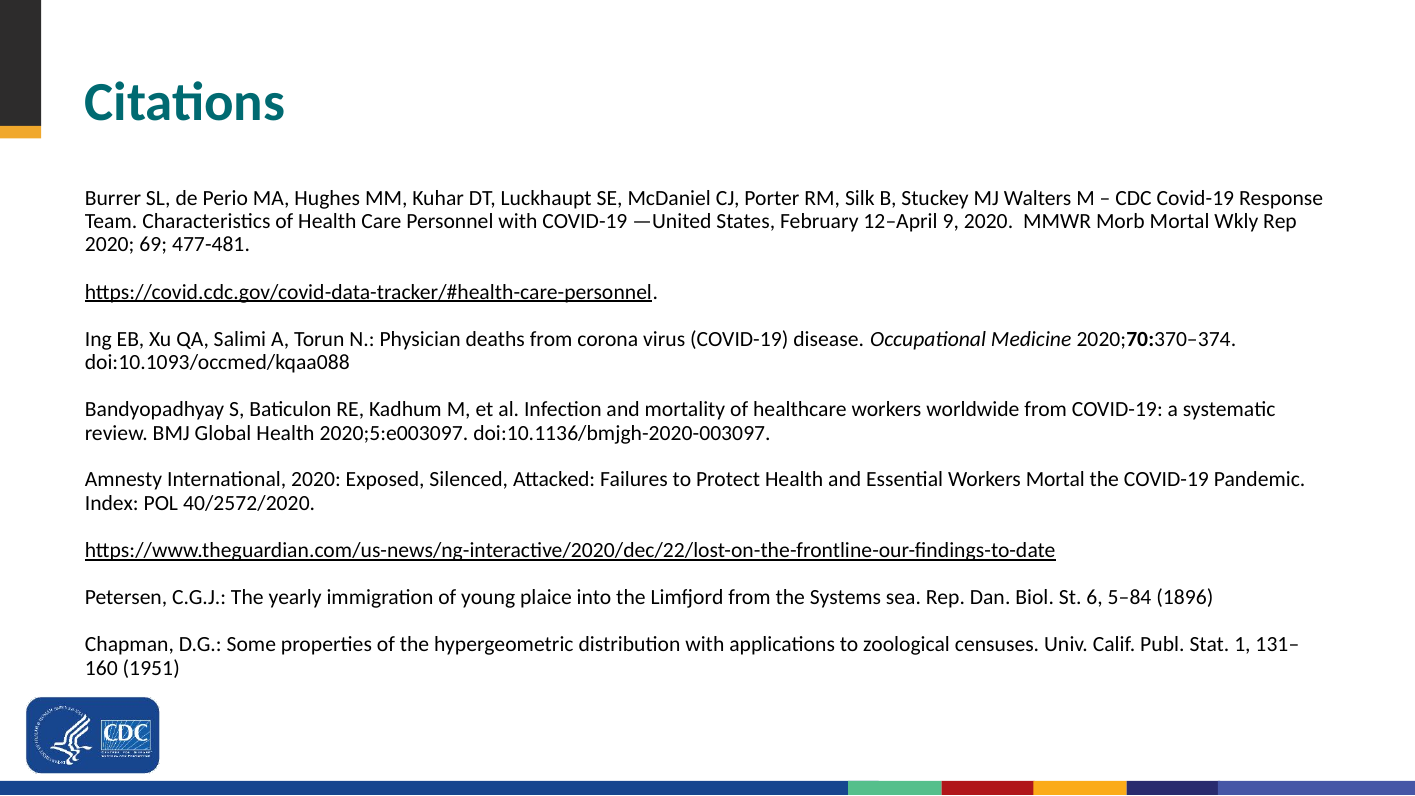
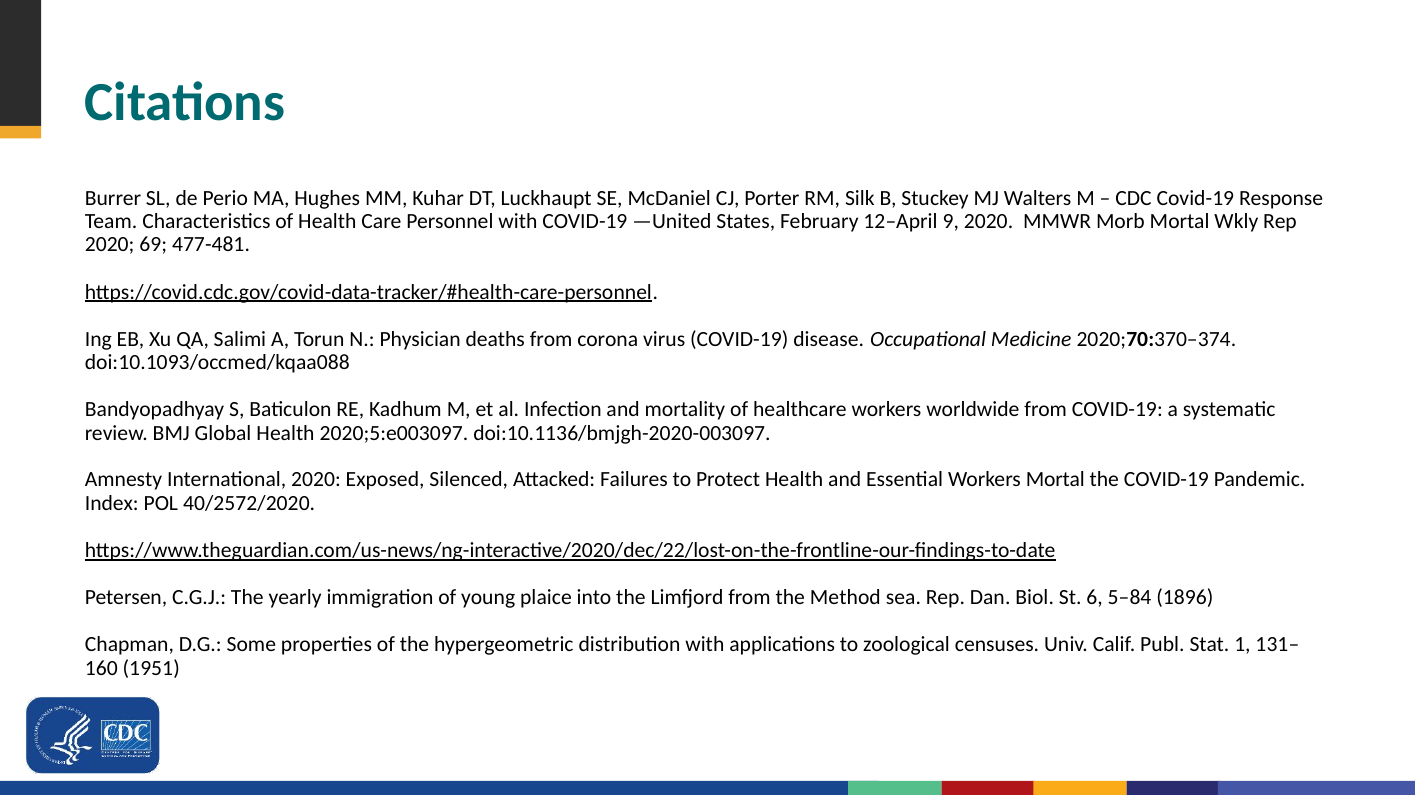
Systems: Systems -> Method
